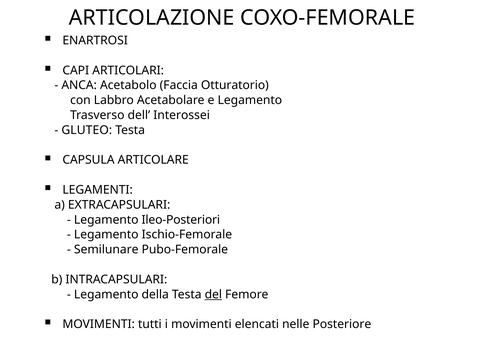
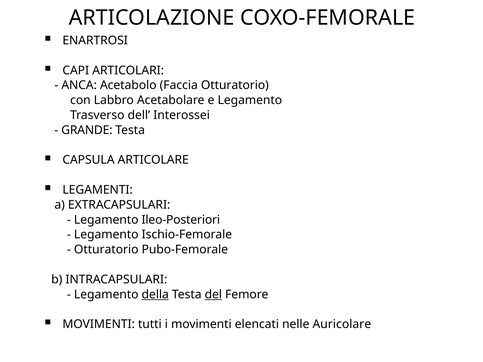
GLUTEO: GLUTEO -> GRANDE
Semilunare at (106, 250): Semilunare -> Otturatorio
della underline: none -> present
Posteriore: Posteriore -> Auricolare
